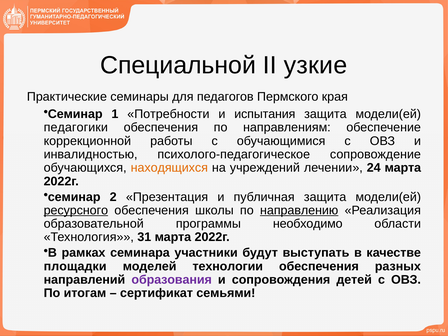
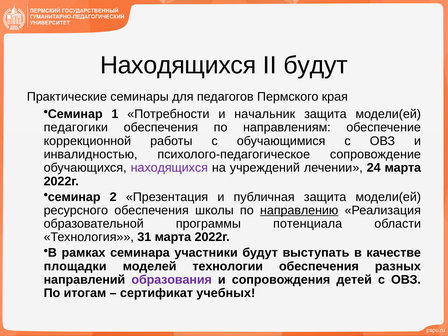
Специальной at (178, 65): Специальной -> Находящихся
II узкие: узкие -> будут
испытания: испытания -> начальник
находящихся at (169, 168) colour: orange -> purple
ресурсного underline: present -> none
необходимо: необходимо -> потенциала
семьями: семьями -> учебных
